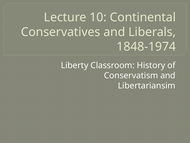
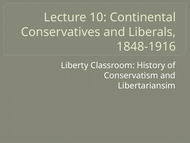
1848-1974: 1848-1974 -> 1848-1916
